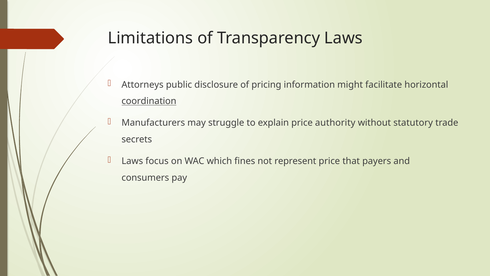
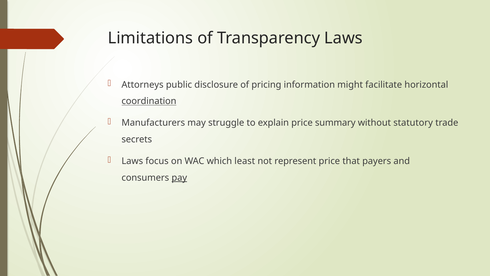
authority: authority -> summary
fines: fines -> least
pay underline: none -> present
